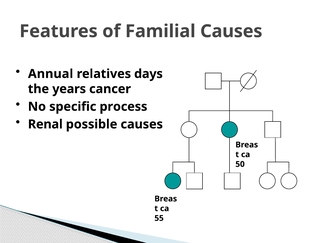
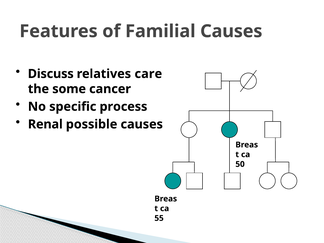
Annual: Annual -> Discuss
days: days -> care
years: years -> some
